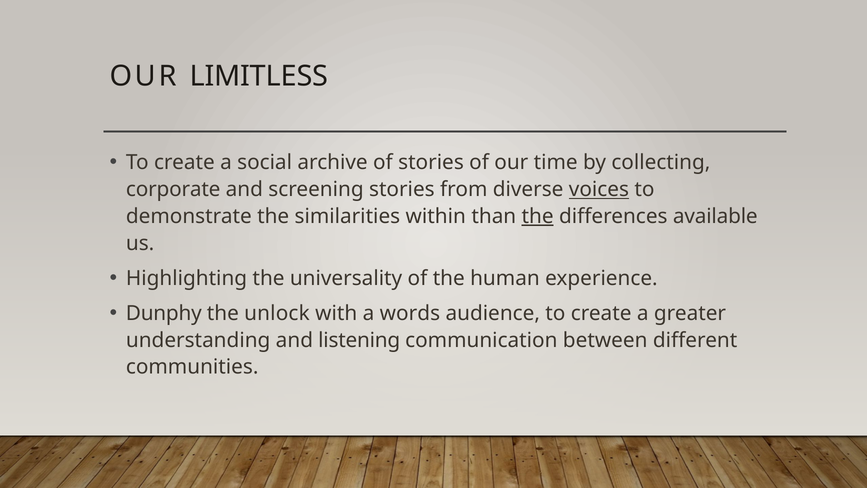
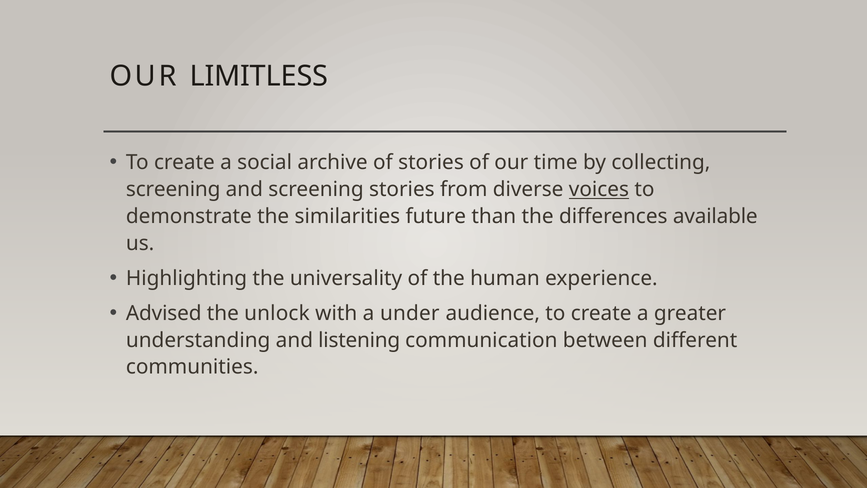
corporate at (173, 189): corporate -> screening
within: within -> future
the at (538, 216) underline: present -> none
Dunphy: Dunphy -> Advised
words: words -> under
